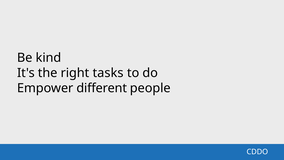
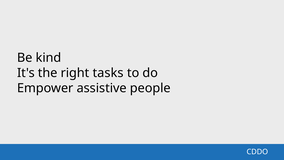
different: different -> assistive
